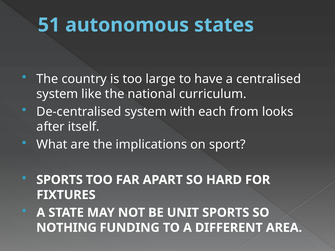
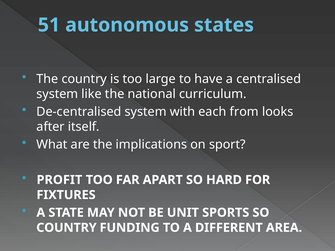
SPORTS at (60, 180): SPORTS -> PROFIT
NOTHING at (66, 228): NOTHING -> COUNTRY
